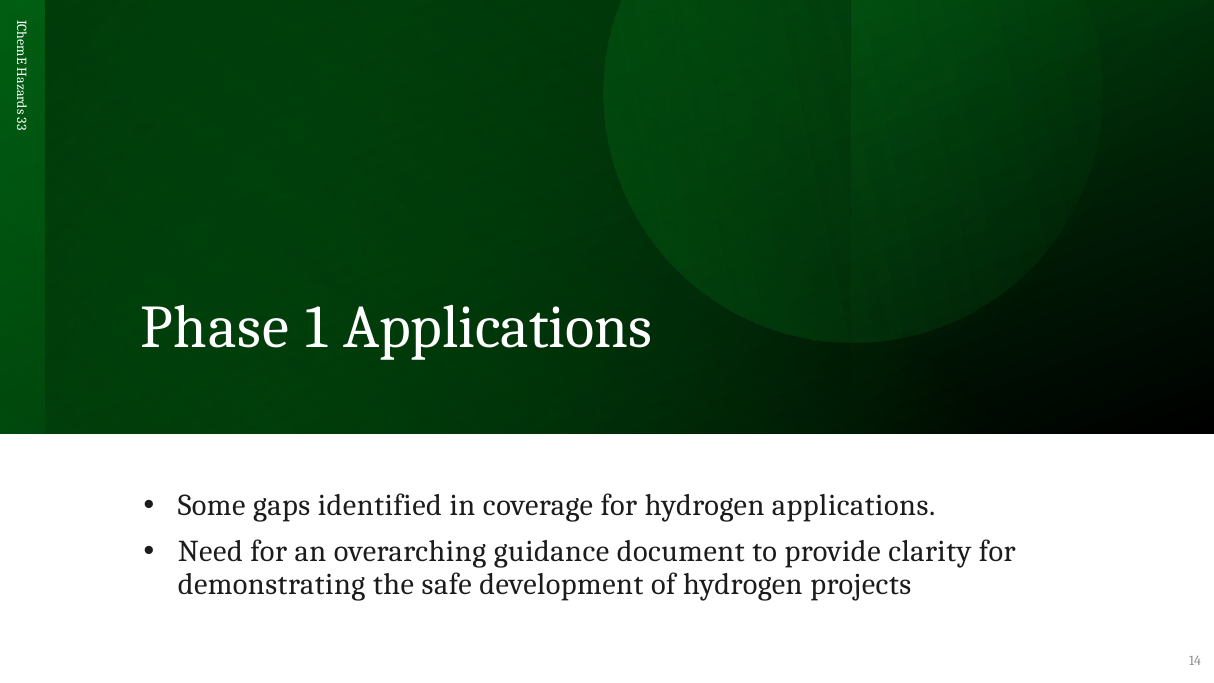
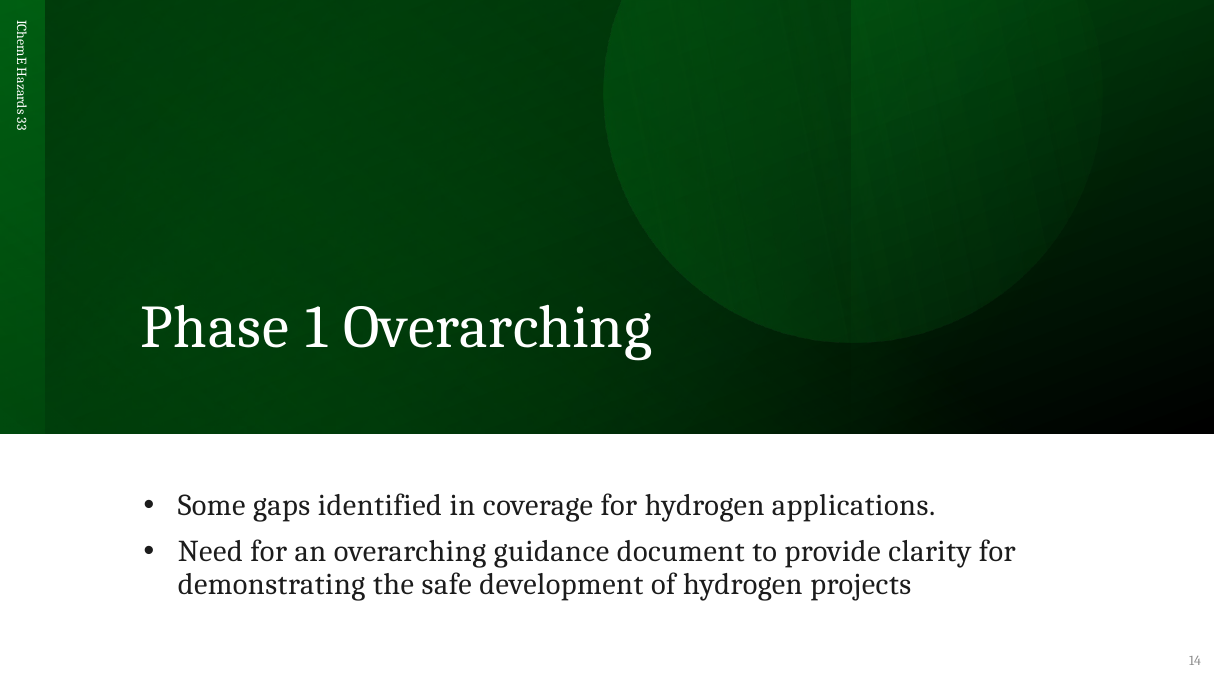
1 Applications: Applications -> Overarching
